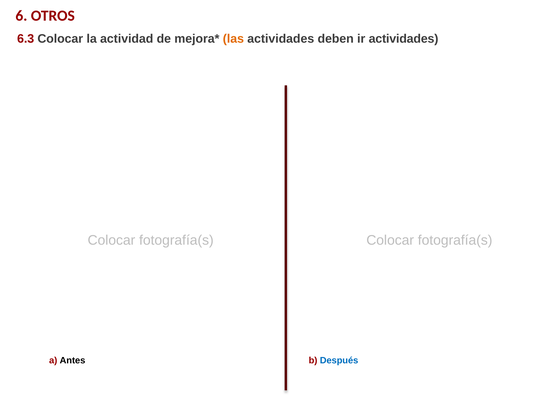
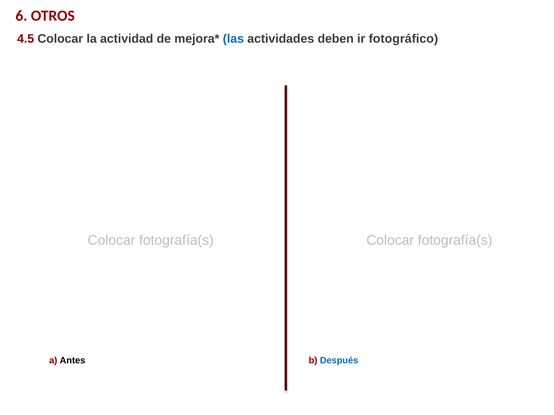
6.3: 6.3 -> 4.5
las colour: orange -> blue
ir actividades: actividades -> fotográfico
